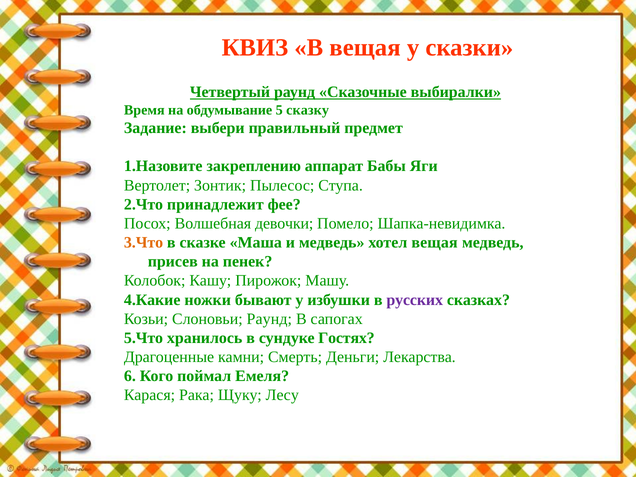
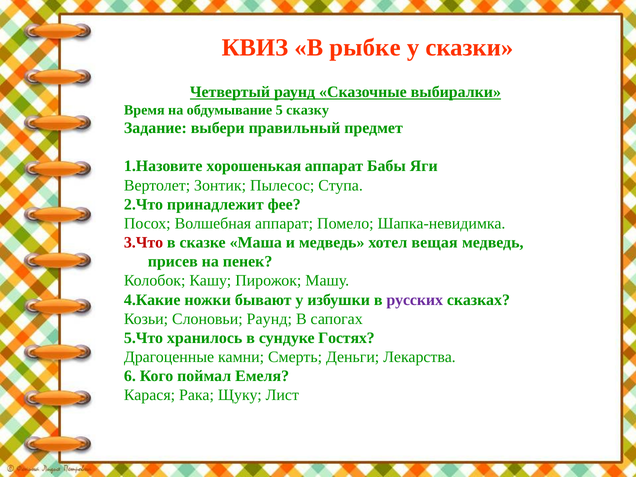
В вещая: вещая -> рыбке
закреплению: закреплению -> хорошенькая
Волшебная девочки: девочки -> аппарат
3.Что colour: orange -> red
Лесу: Лесу -> Лист
